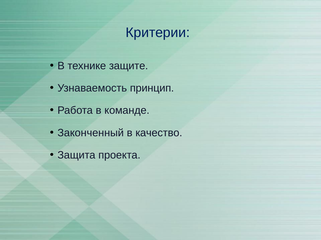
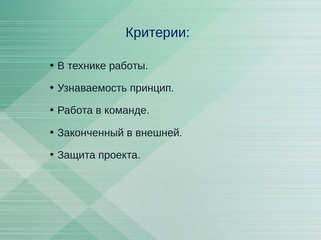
защите: защите -> работы
качество: качество -> внешней
